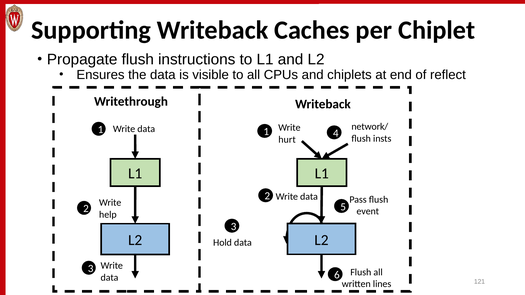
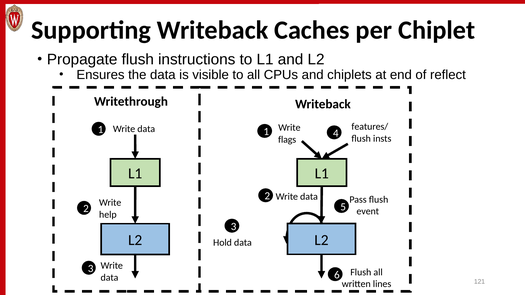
network/: network/ -> features/
hurt: hurt -> flags
